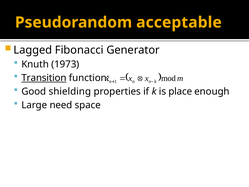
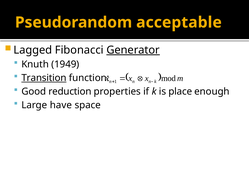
Generator underline: none -> present
1973: 1973 -> 1949
shielding: shielding -> reduction
need: need -> have
